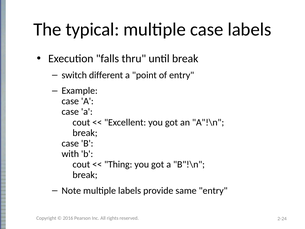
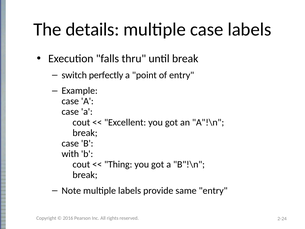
typical: typical -> details
different: different -> perfectly
